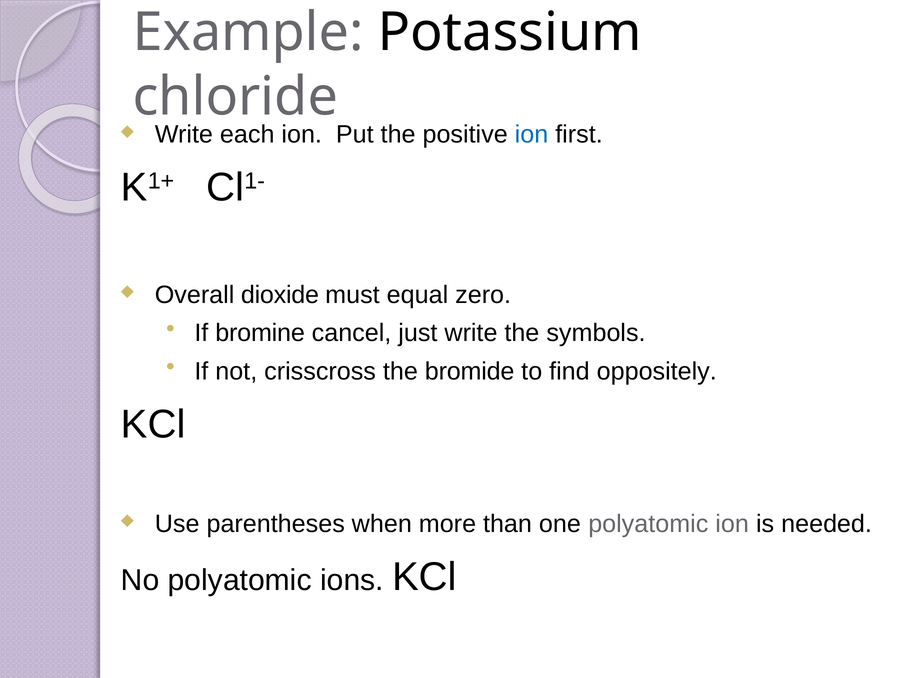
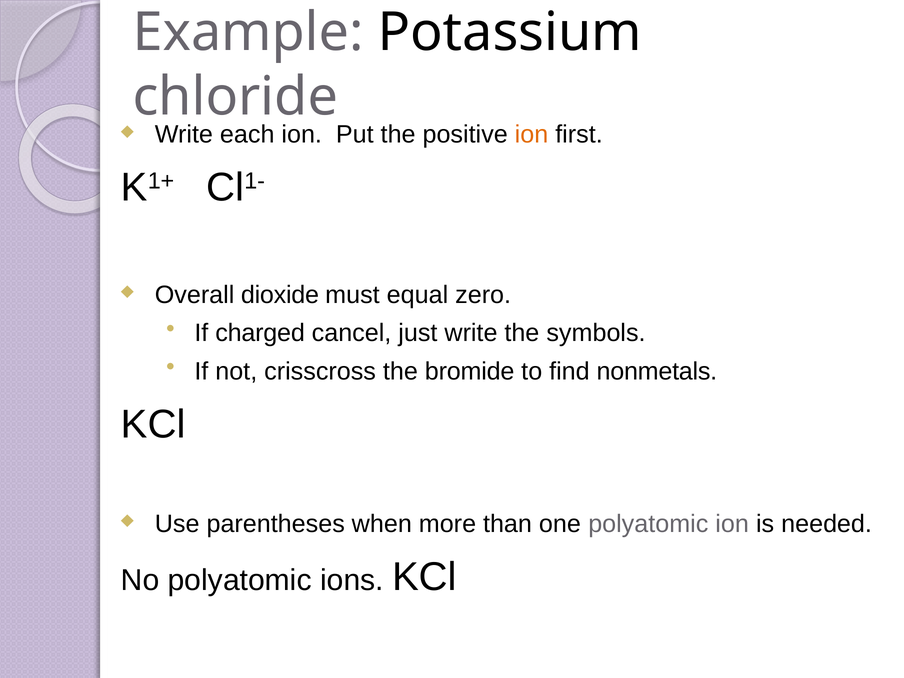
ion at (531, 135) colour: blue -> orange
bromine: bromine -> charged
oppositely: oppositely -> nonmetals
